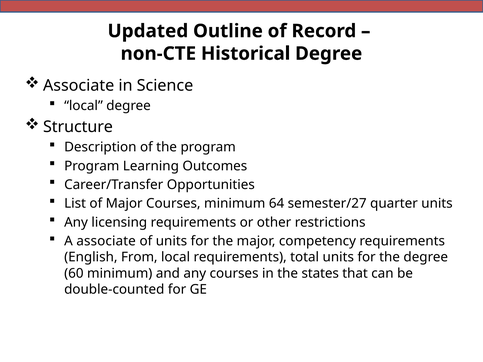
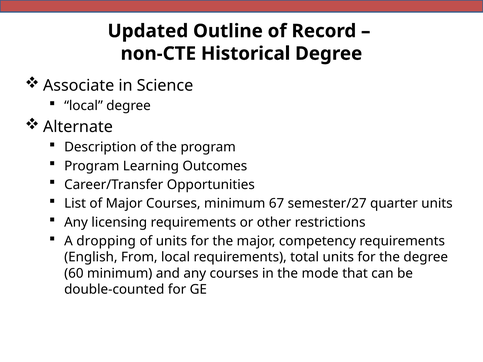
Structure: Structure -> Alternate
64: 64 -> 67
A associate: associate -> dropping
states: states -> mode
